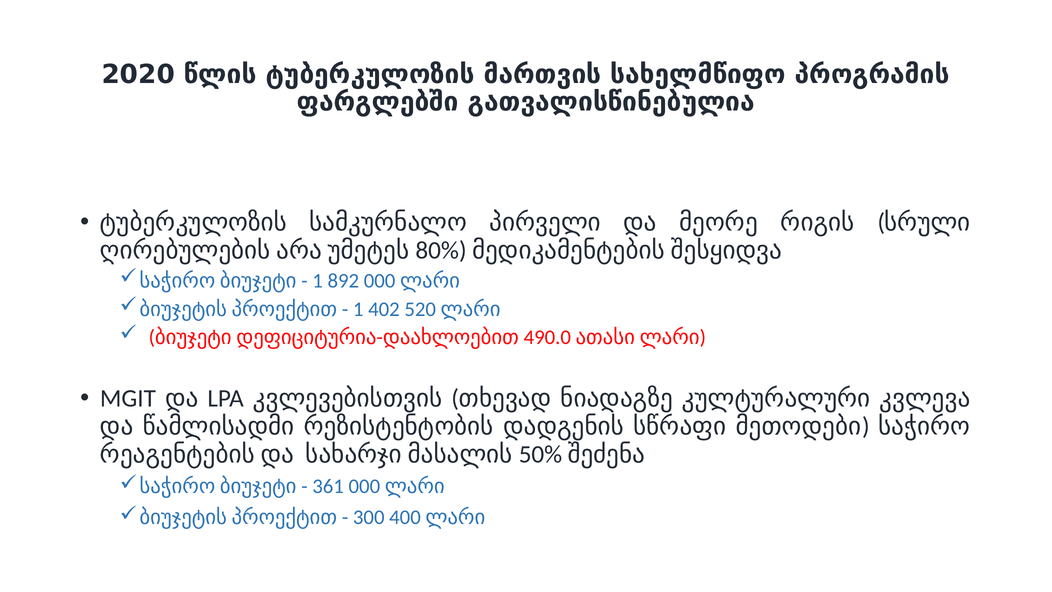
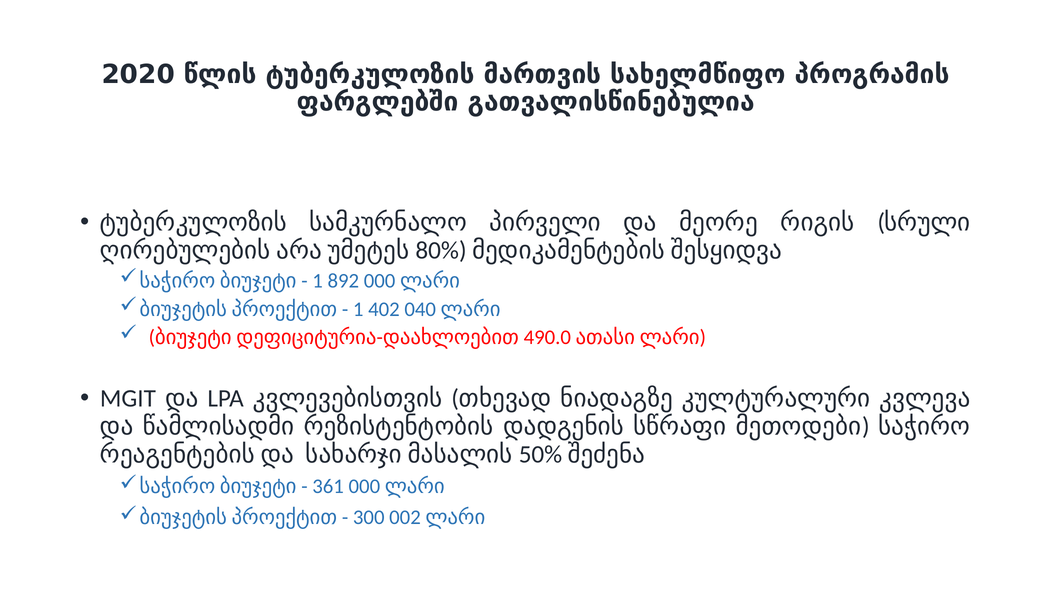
520: 520 -> 040
400: 400 -> 002
